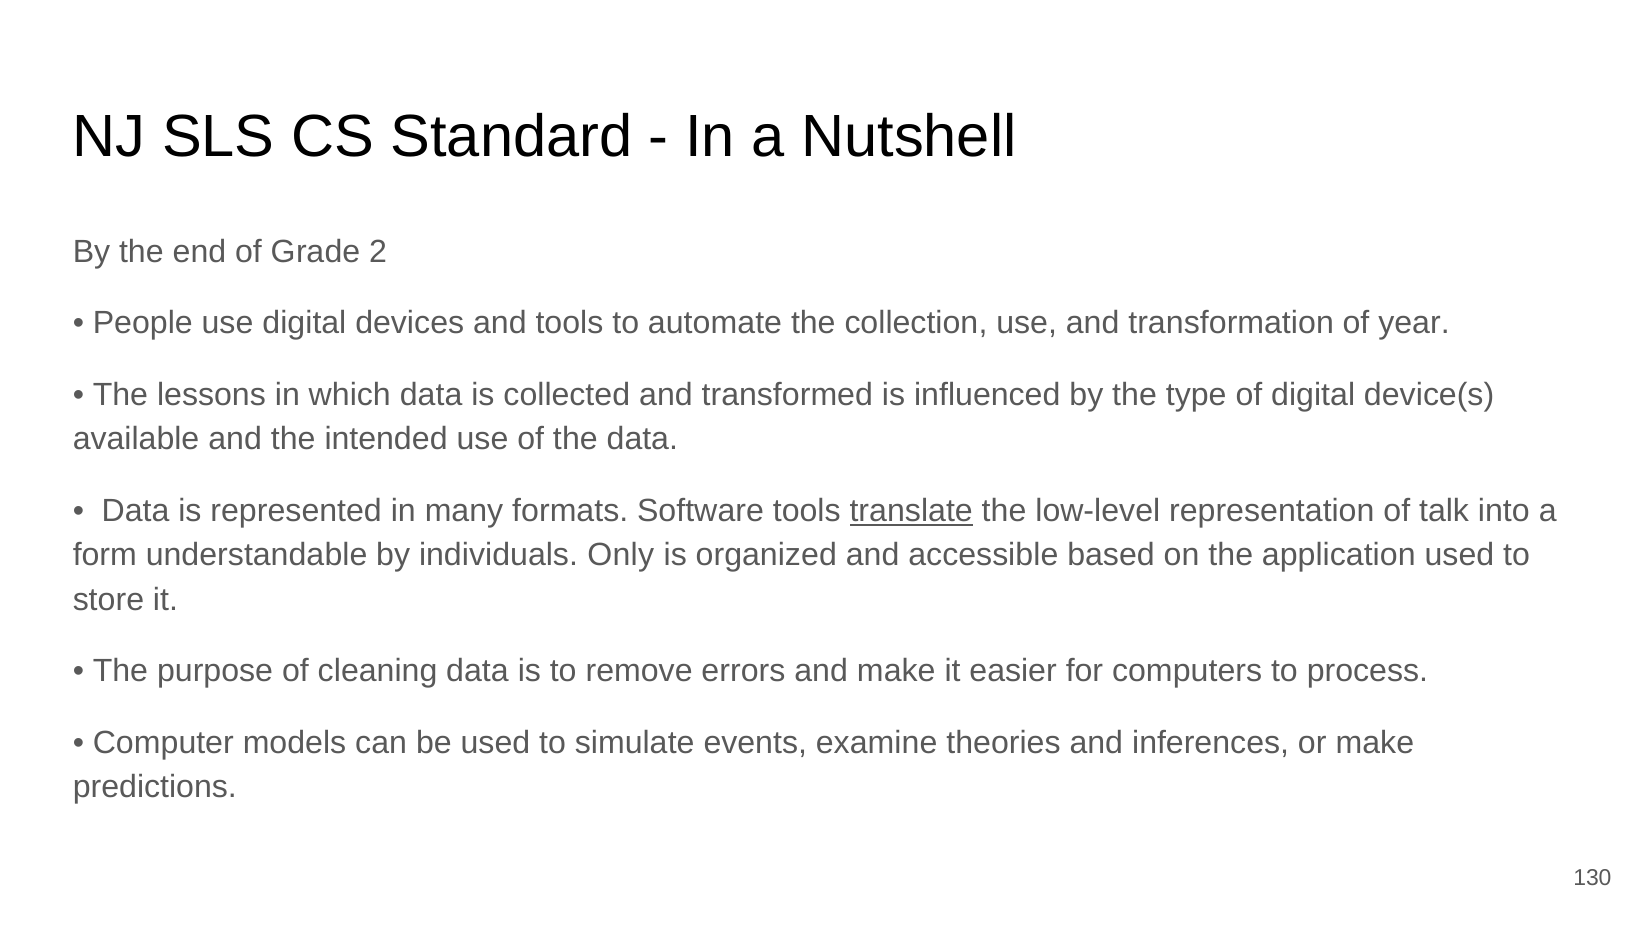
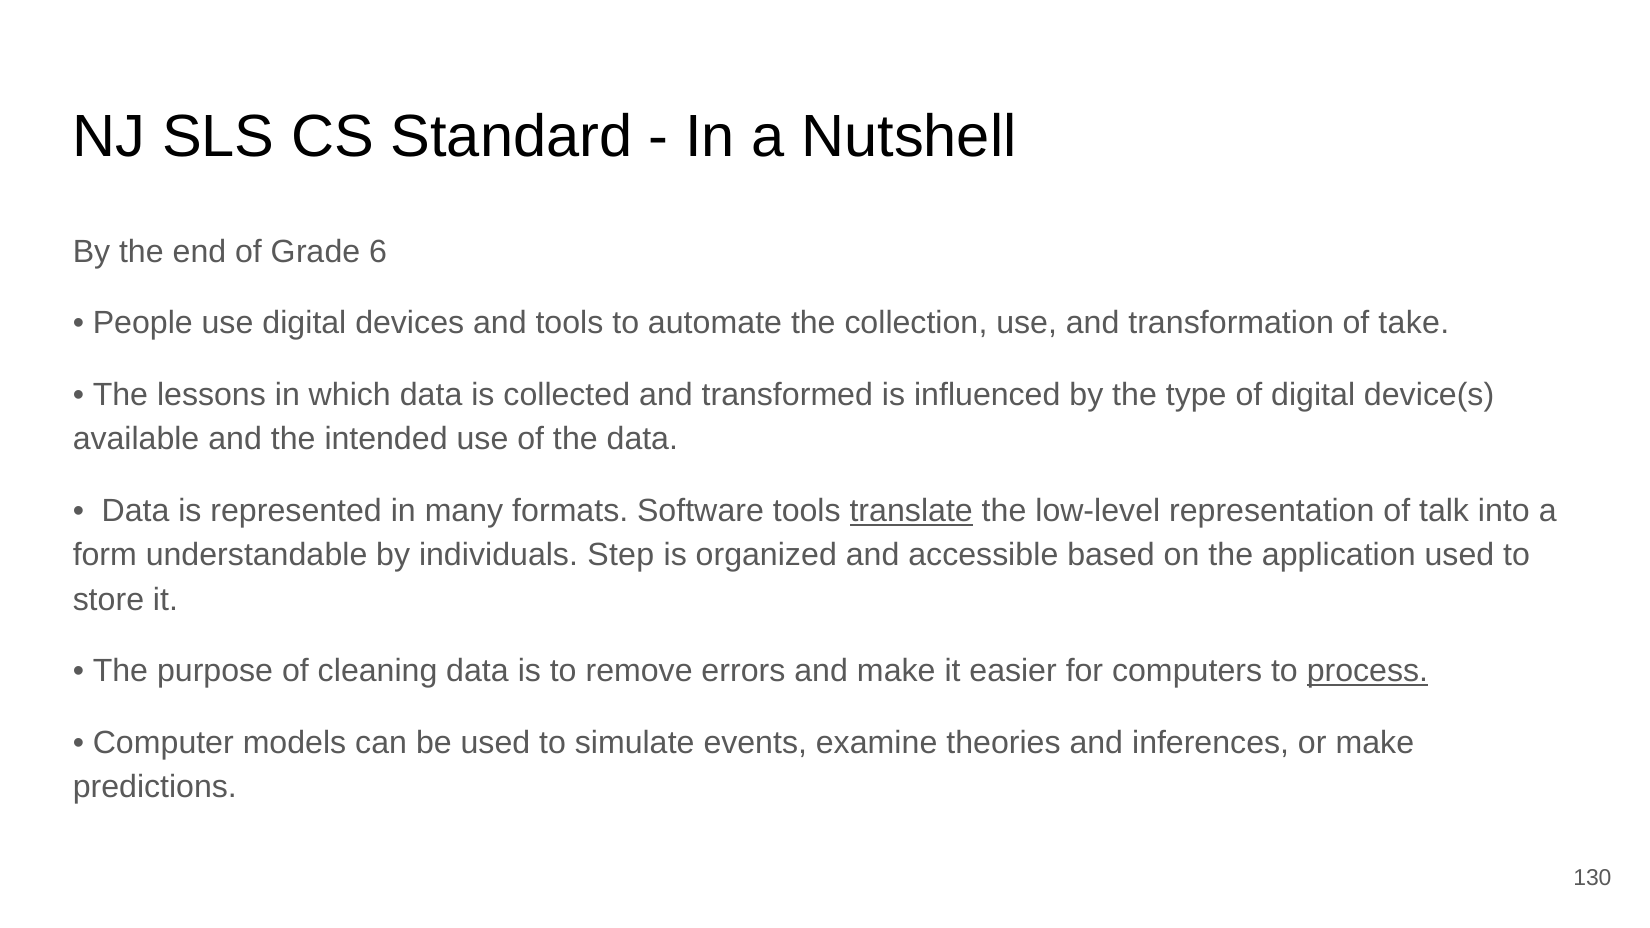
2: 2 -> 6
year: year -> take
Only: Only -> Step
process underline: none -> present
